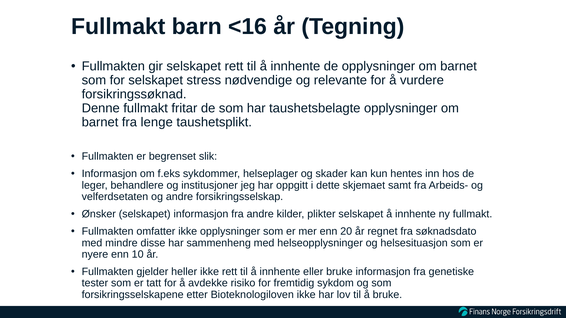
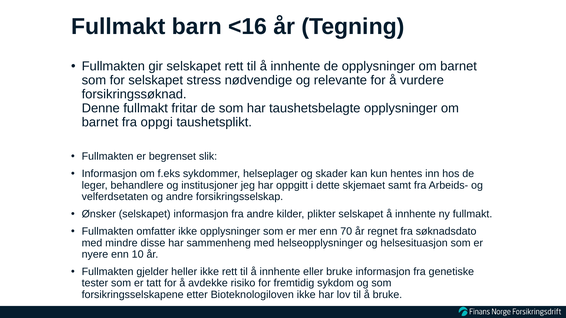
lenge: lenge -> oppgi
20: 20 -> 70
